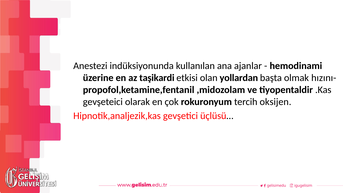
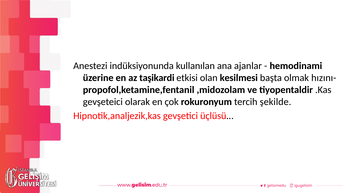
yollardan: yollardan -> kesilmesi
oksijen: oksijen -> şekilde
